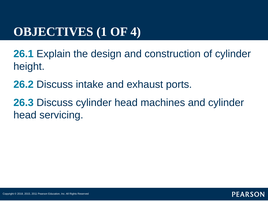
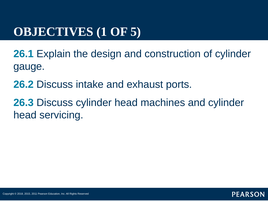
4: 4 -> 5
height: height -> gauge
